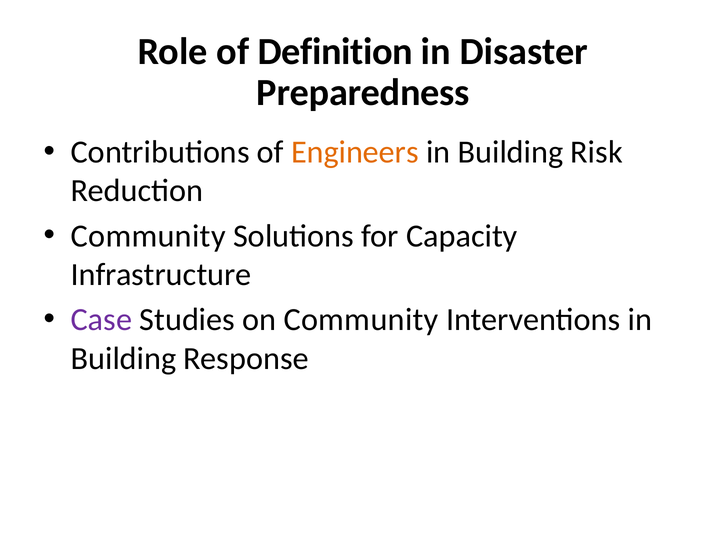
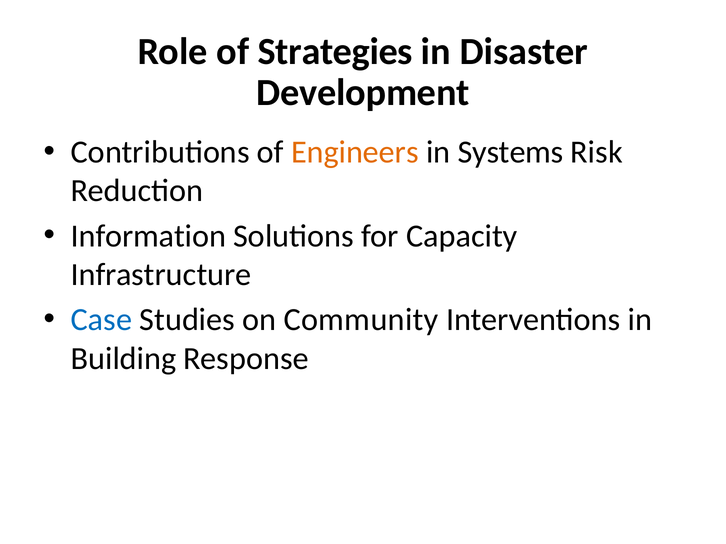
Definition: Definition -> Strategies
Preparedness: Preparedness -> Development
Building at (510, 152): Building -> Systems
Community at (148, 236): Community -> Information
Case colour: purple -> blue
